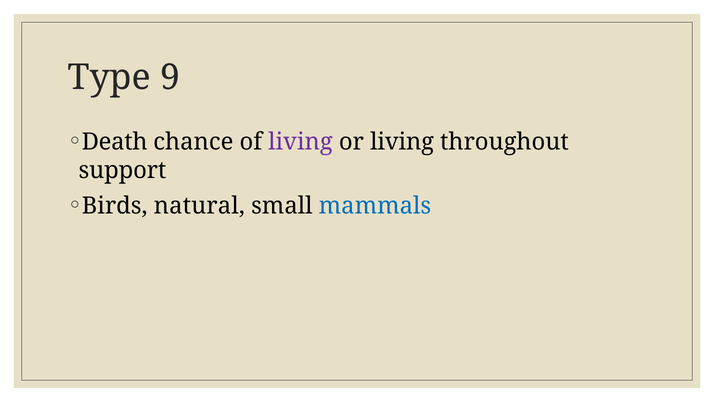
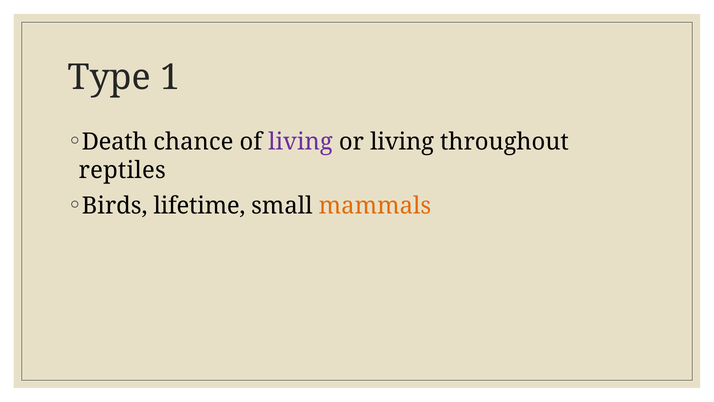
9: 9 -> 1
support: support -> reptiles
natural: natural -> lifetime
mammals colour: blue -> orange
